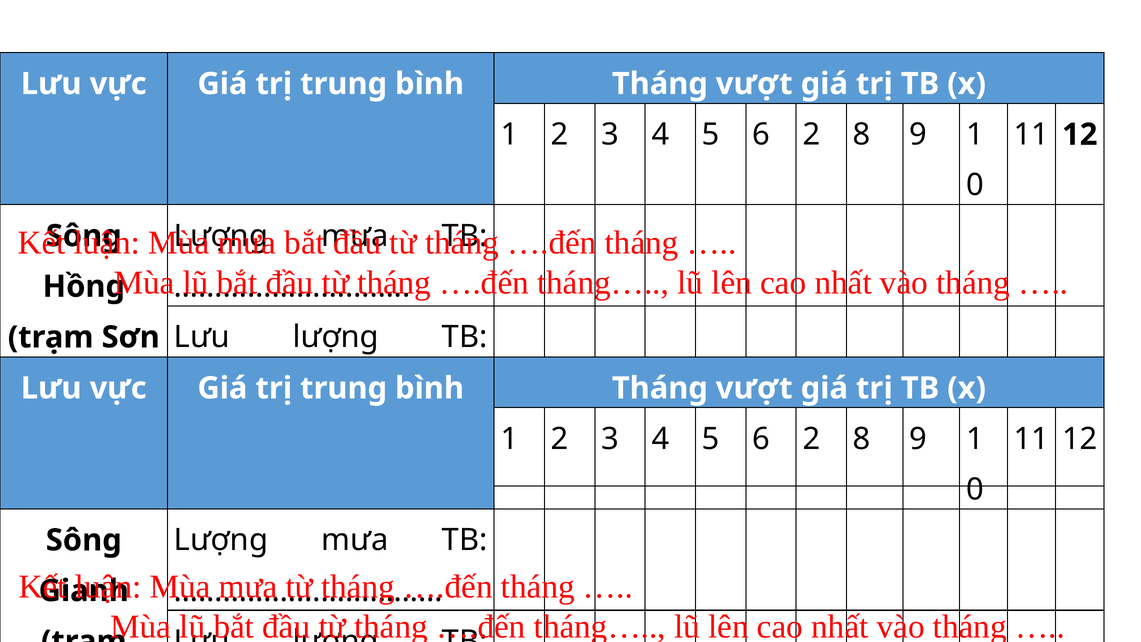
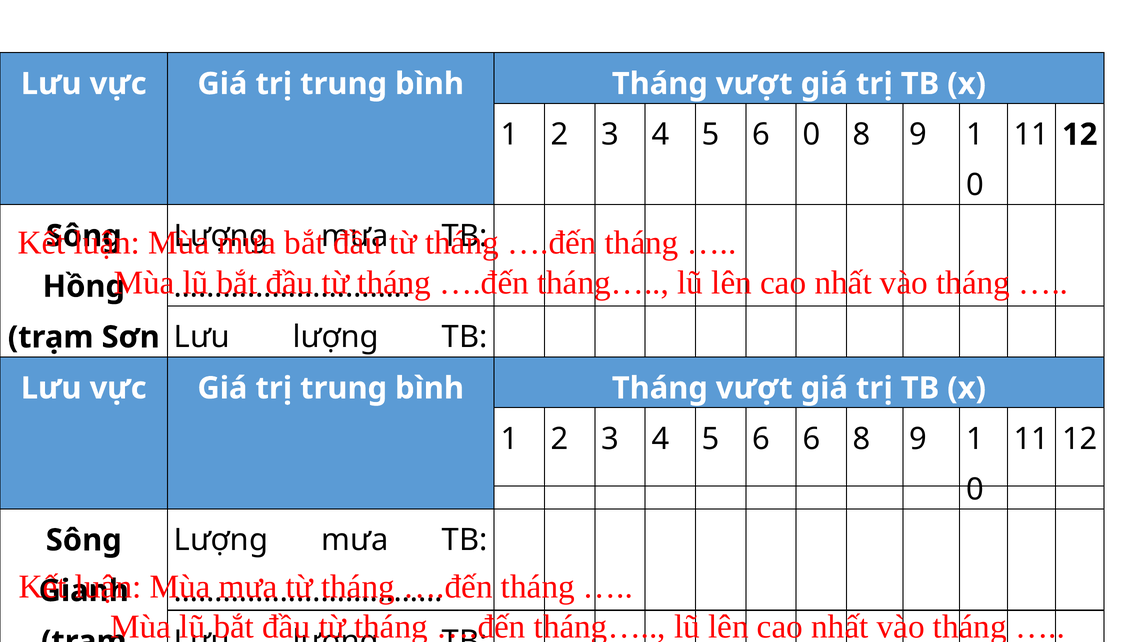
2 at (811, 135): 2 -> 0
2 at (811, 439): 2 -> 6
